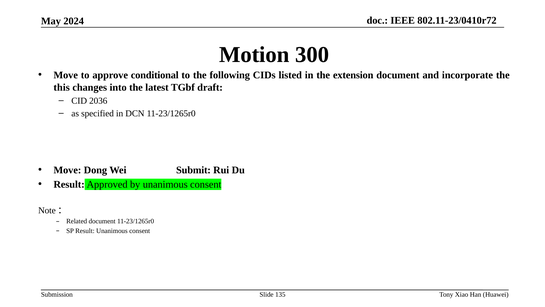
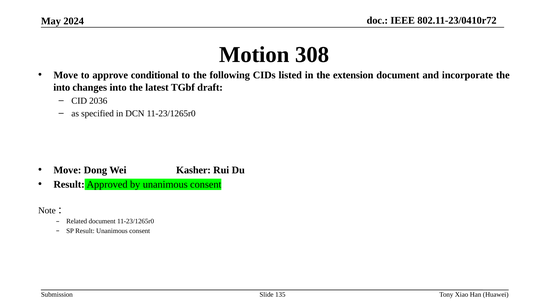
300: 300 -> 308
this at (62, 87): this -> into
Submit: Submit -> Kasher
